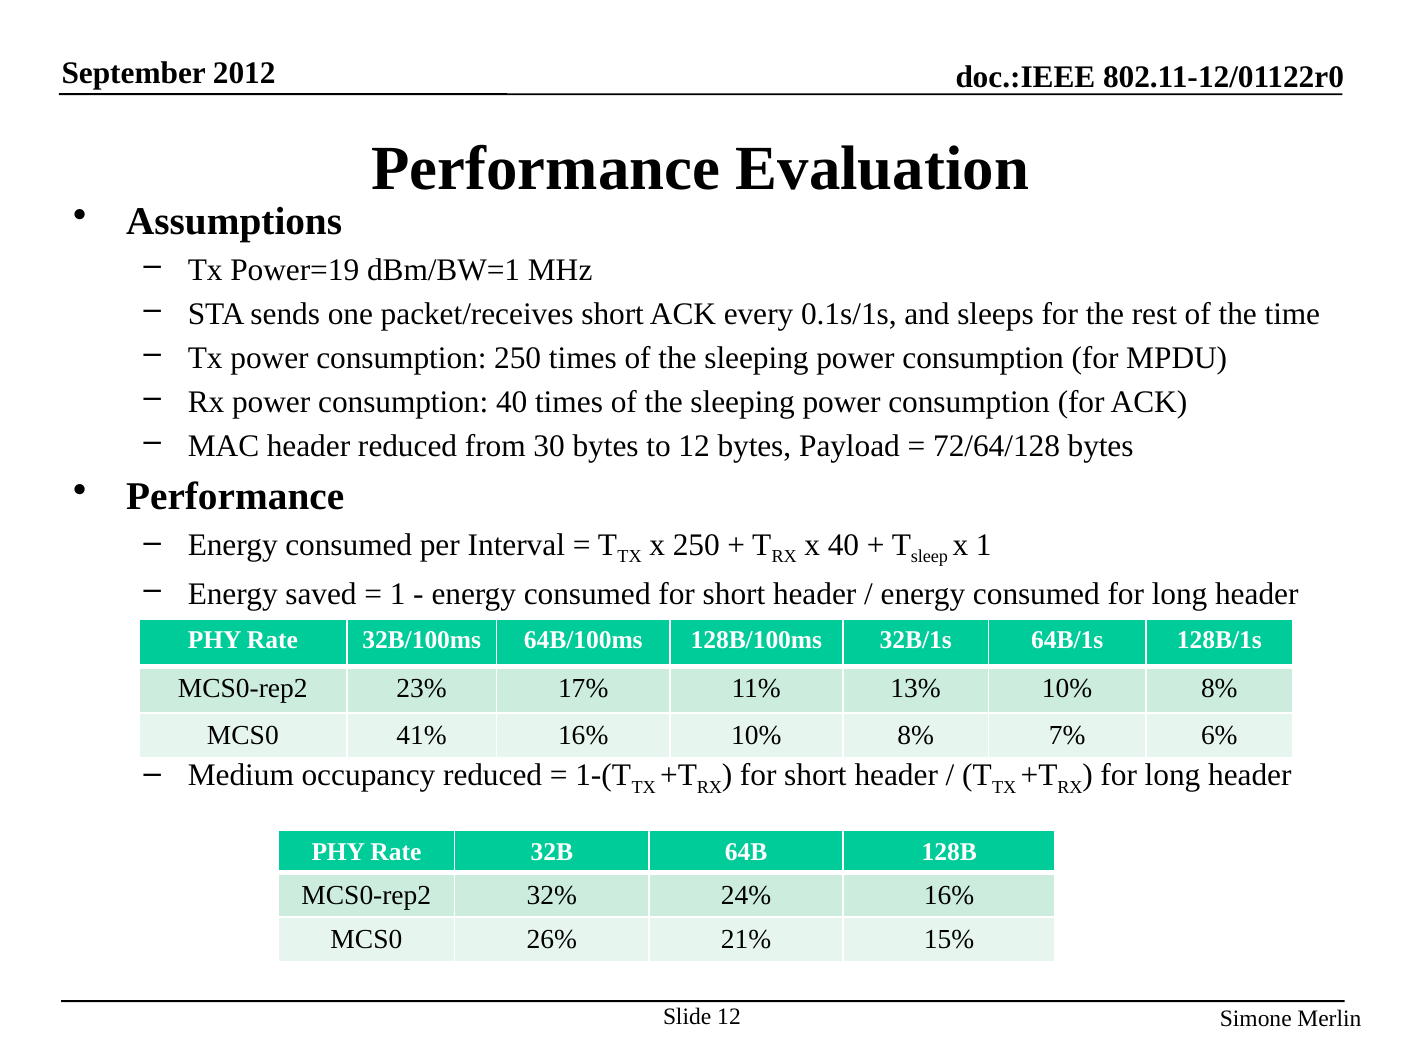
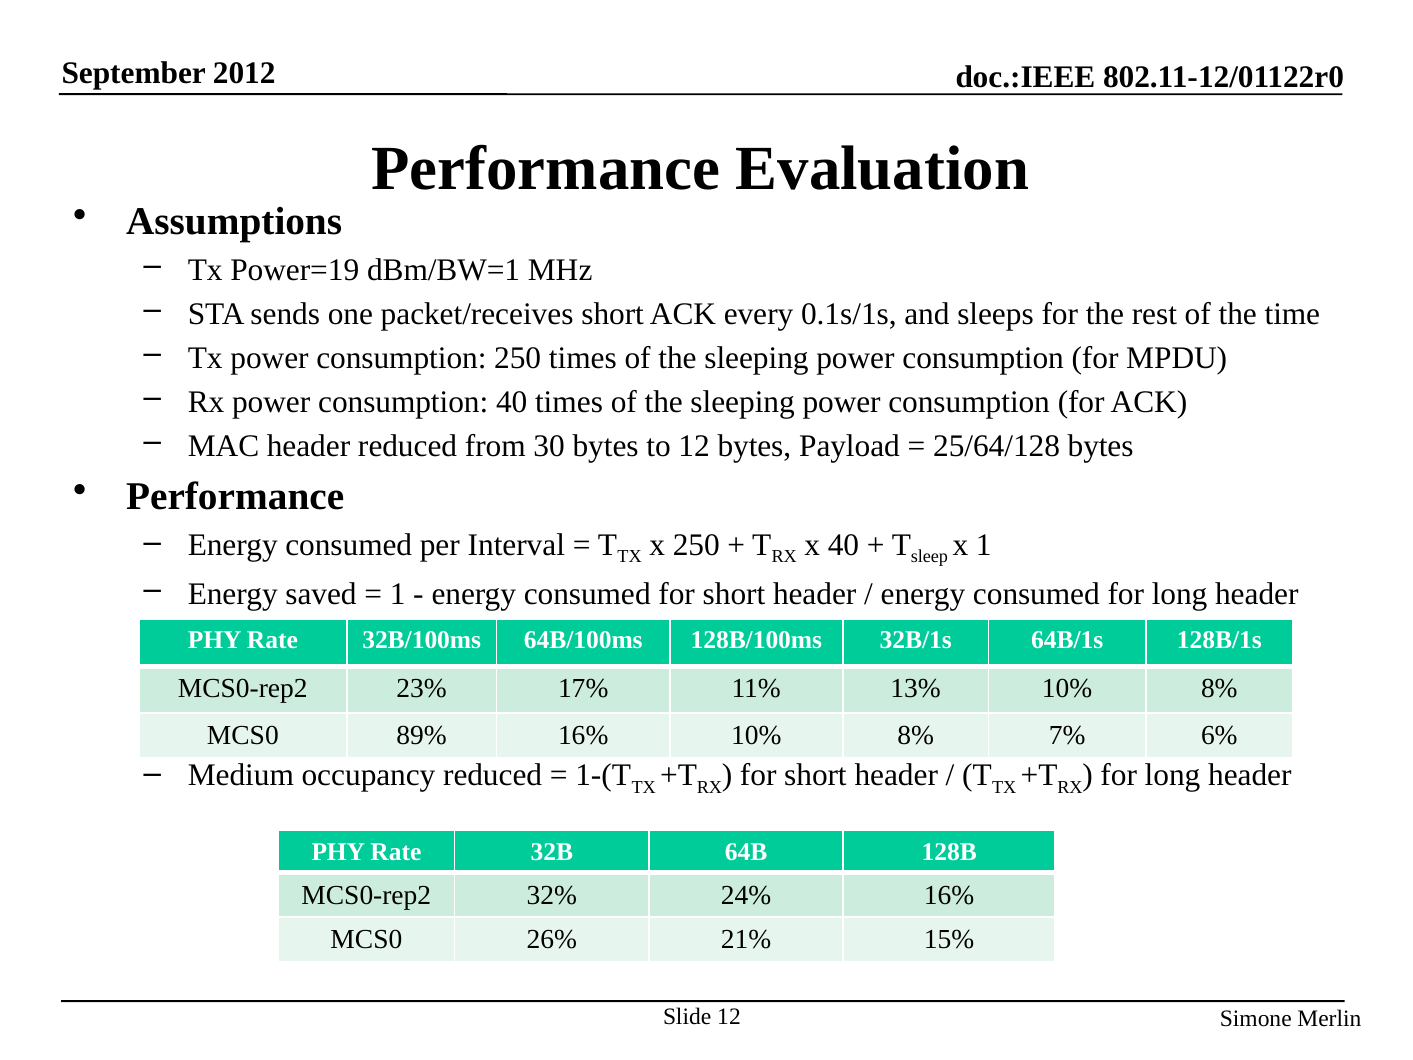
72/64/128: 72/64/128 -> 25/64/128
41%: 41% -> 89%
